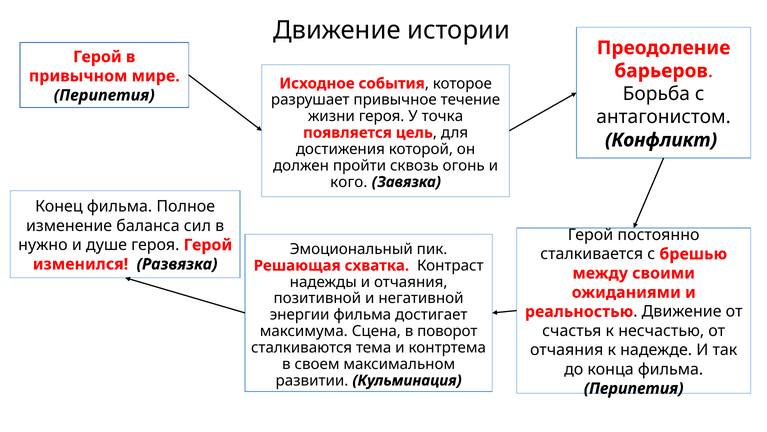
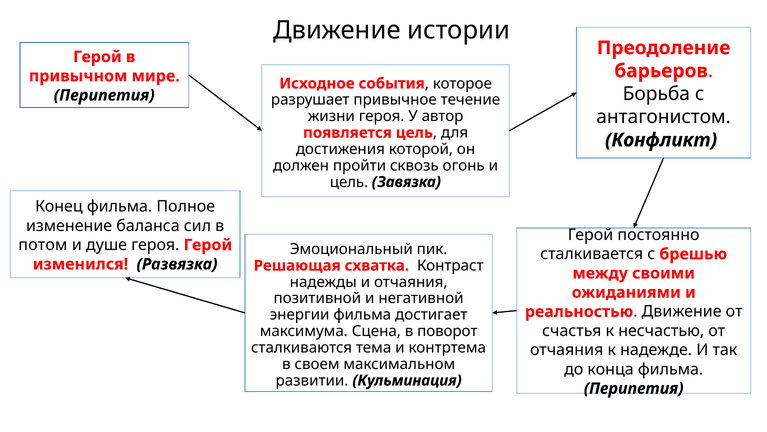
точка: точка -> автор
кого at (349, 182): кого -> цель
нужно: нужно -> потом
